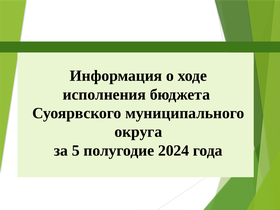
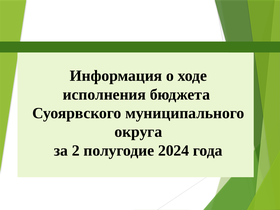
5: 5 -> 2
